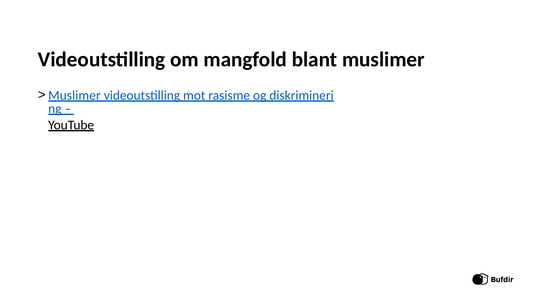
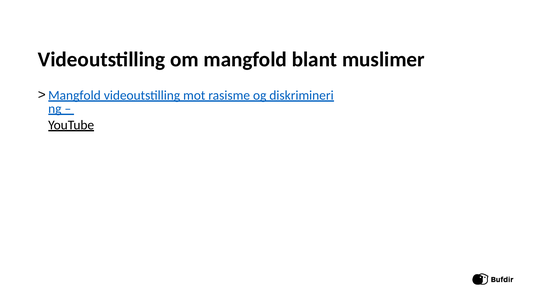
Muslimer at (74, 95): Muslimer -> Mangfold
